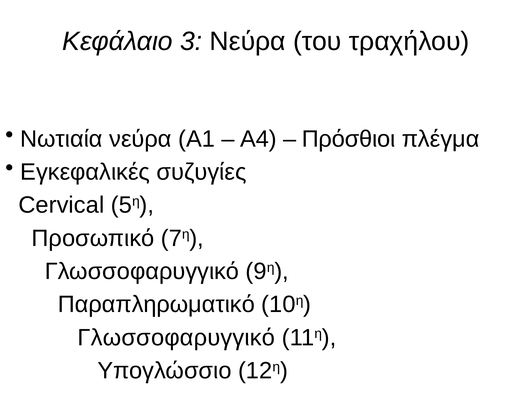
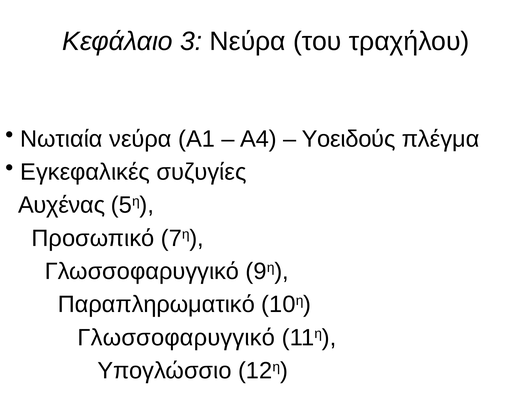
Πρόσθιοι: Πρόσθιοι -> Υοειδούς
Cervical: Cervical -> Αυχένας
